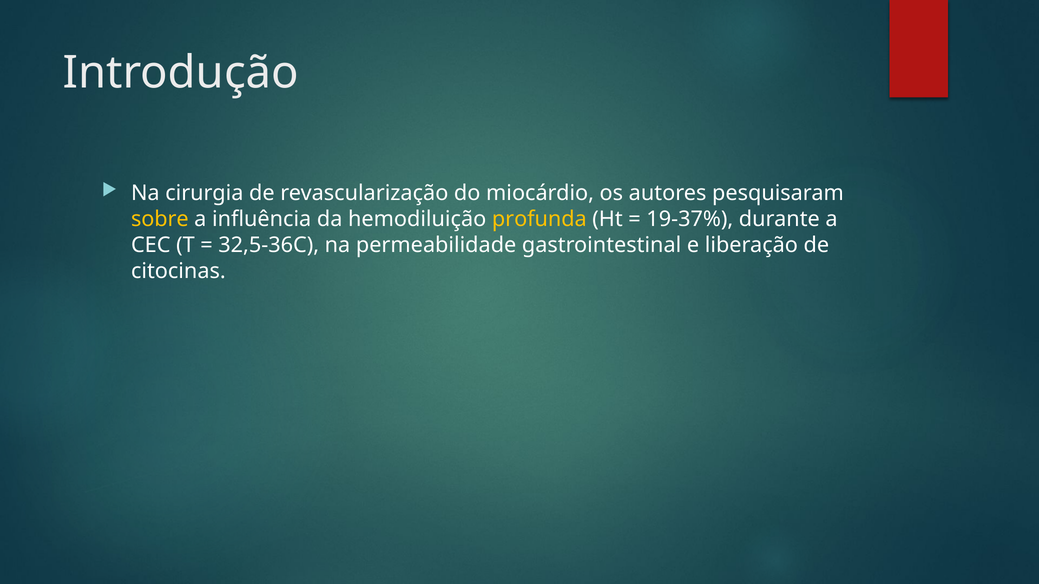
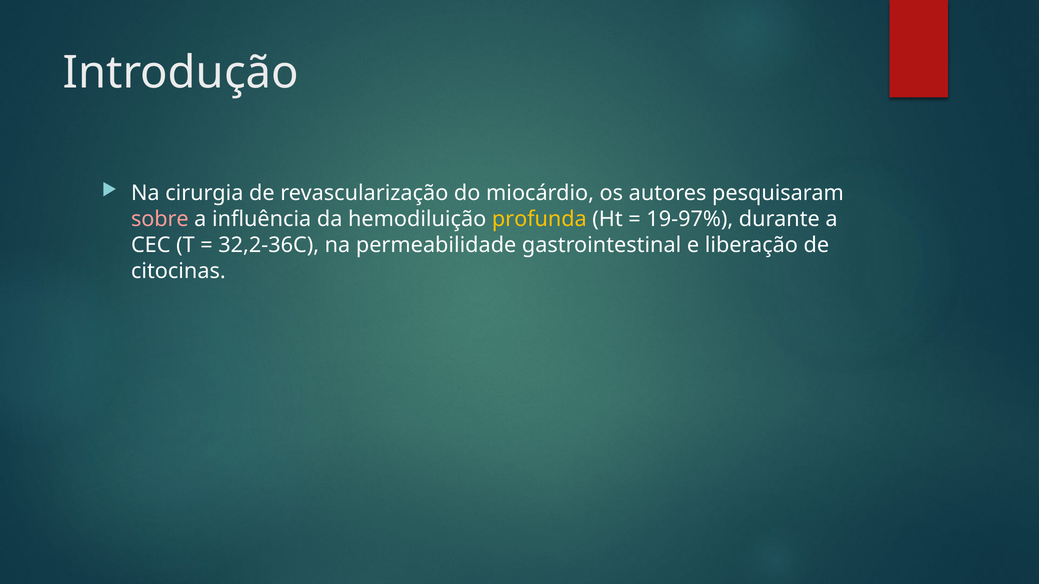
sobre colour: yellow -> pink
19-37%: 19-37% -> 19-97%
32,5-36C: 32,5-36C -> 32,2-36C
